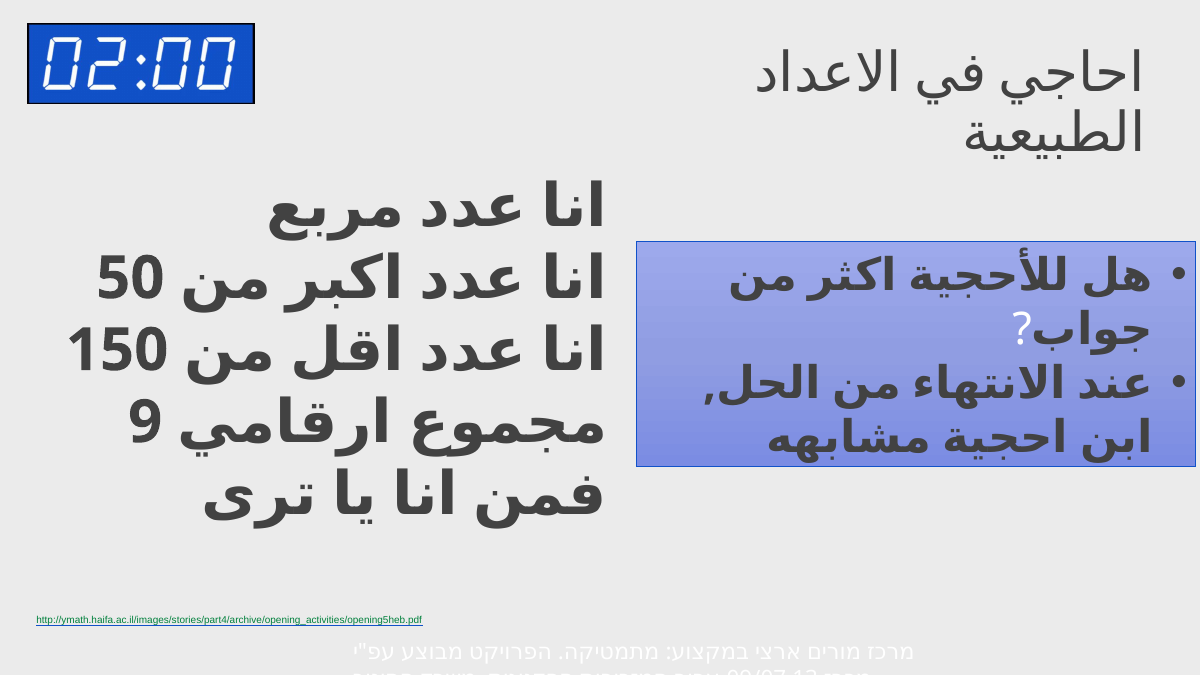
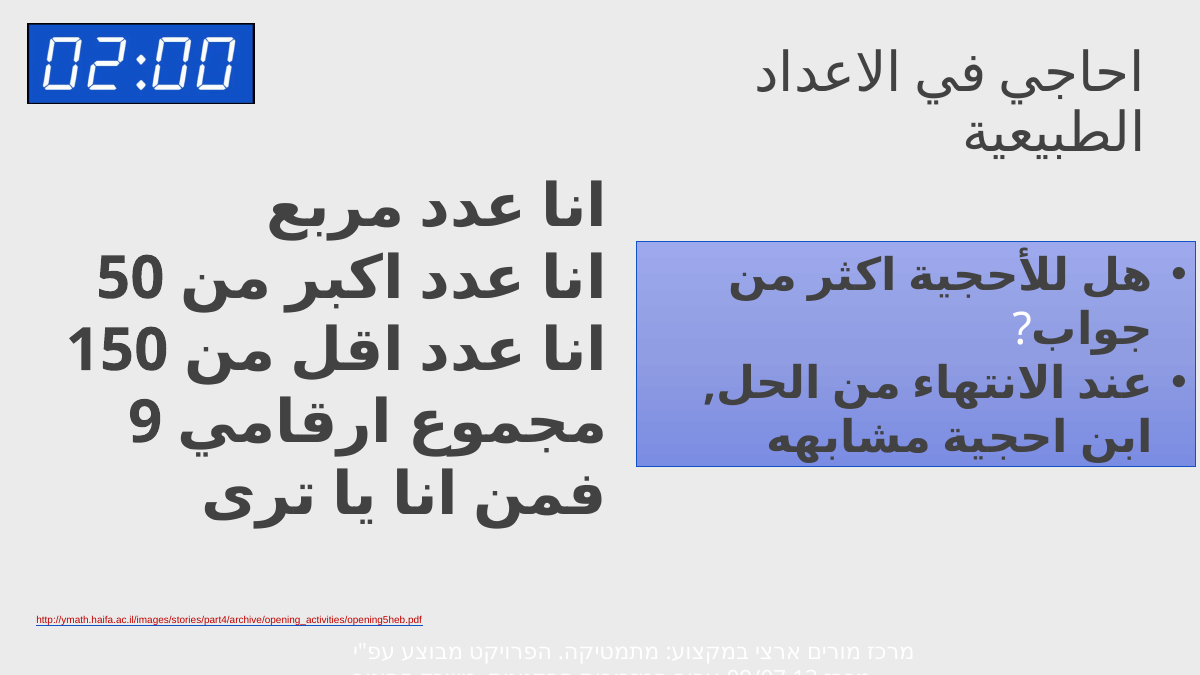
http://ymath.haifa.ac.il/images/stories/part4/archive/opening_activities/opening5heb.pdf colour: green -> red
